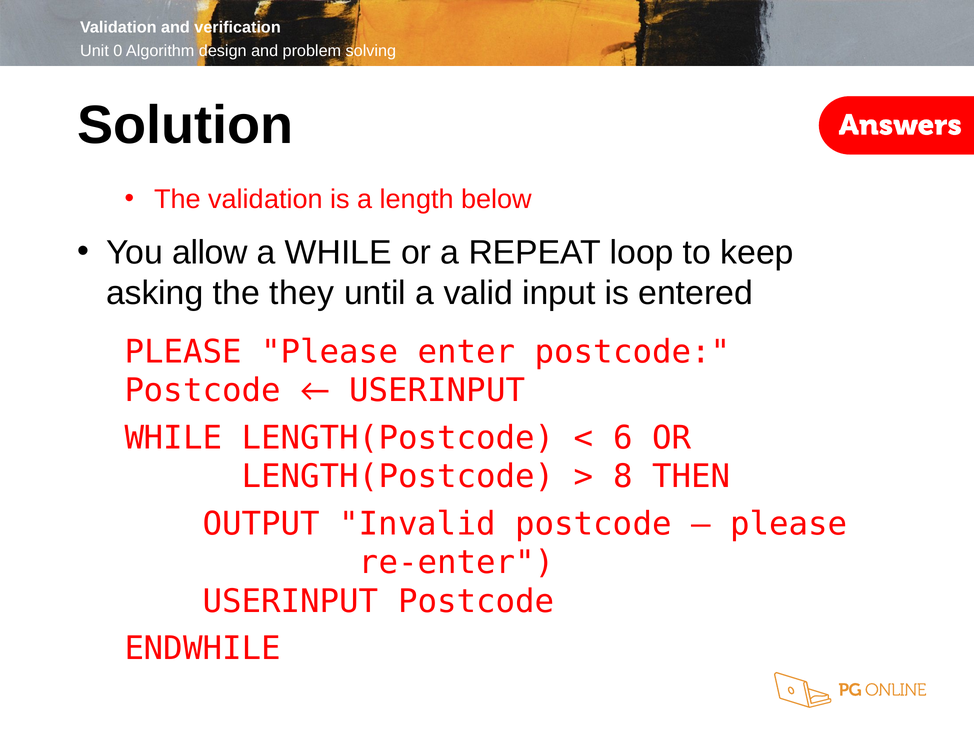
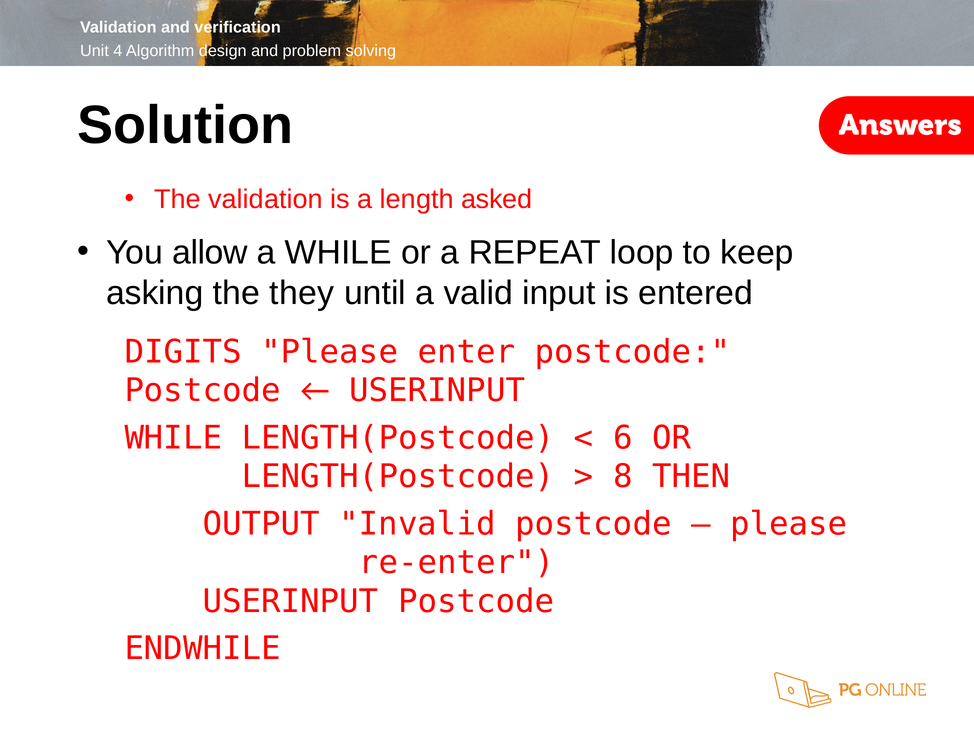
0: 0 -> 4
below: below -> asked
PLEASE at (183, 352): PLEASE -> DIGITS
